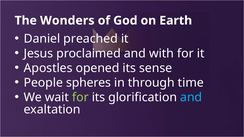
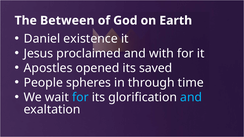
Wonders: Wonders -> Between
preached: preached -> existence
sense: sense -> saved
for at (80, 97) colour: light green -> light blue
